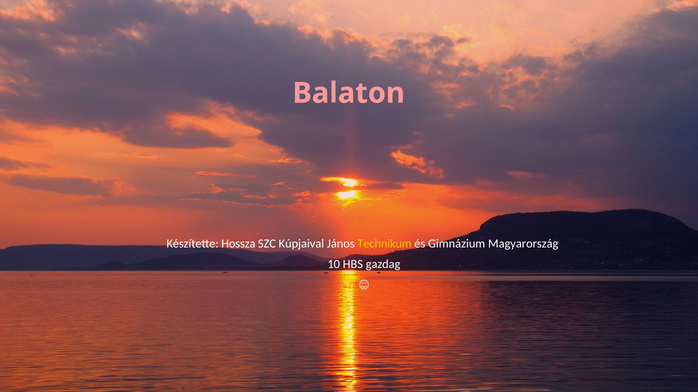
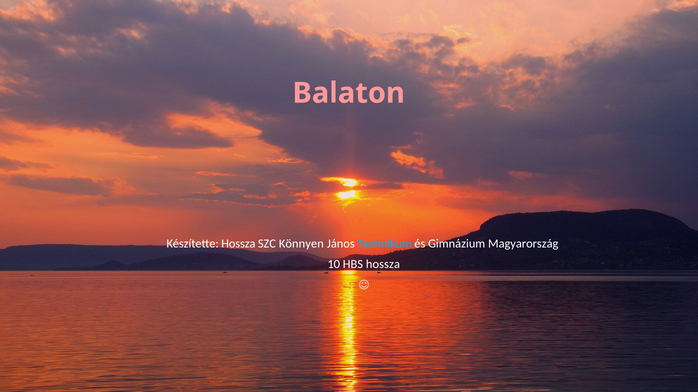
Kúpjaival: Kúpjaival -> Könnyen
Technikum colour: yellow -> light blue
HBS gazdag: gazdag -> hossza
